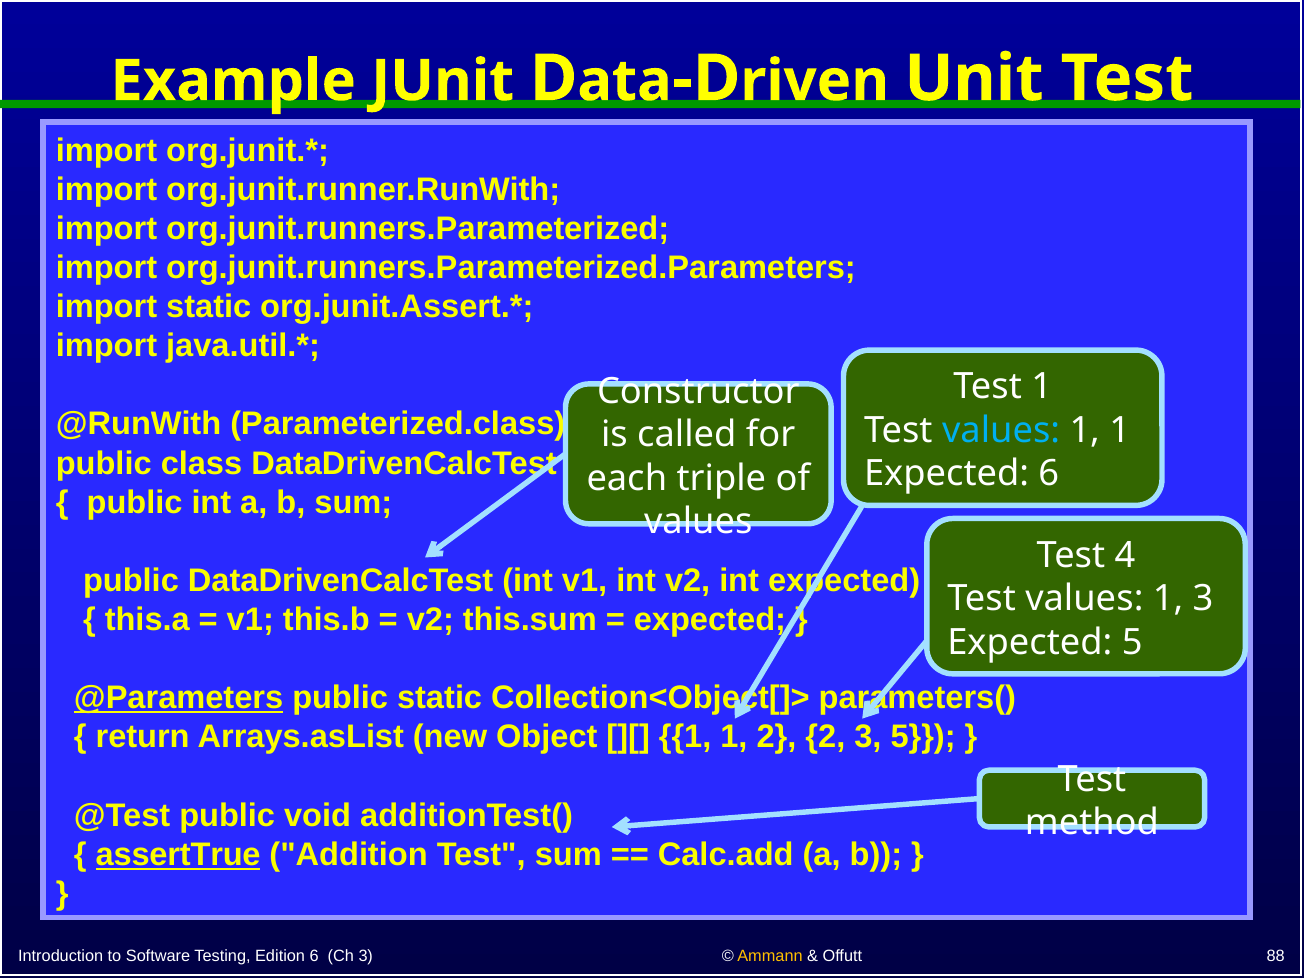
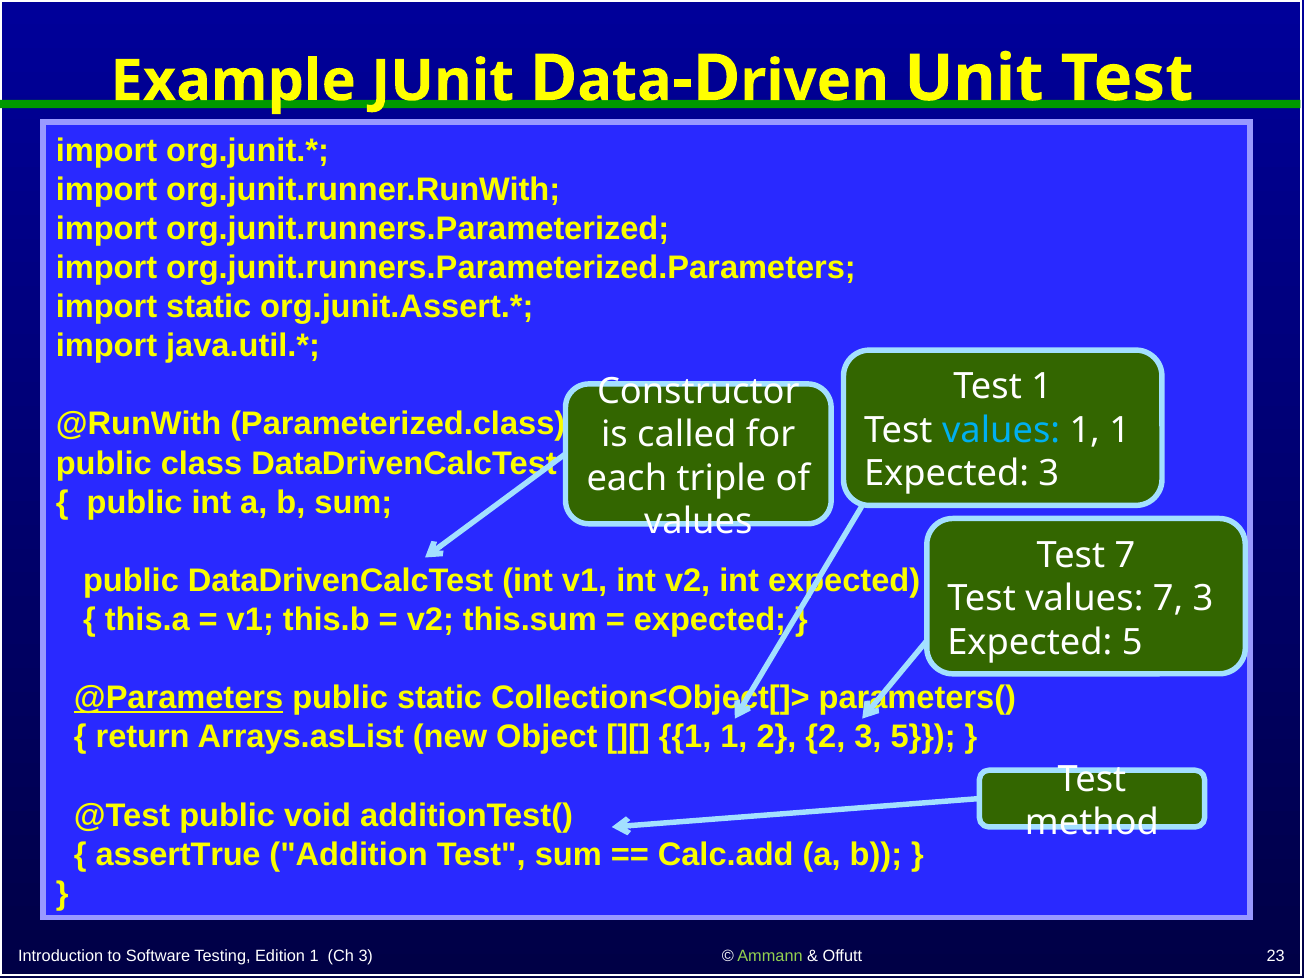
Expected 6: 6 -> 3
Test 4: 4 -> 7
1 at (1168, 599): 1 -> 7
assertTrue underline: present -> none
Edition 6: 6 -> 1
Ammann colour: yellow -> light green
88: 88 -> 23
